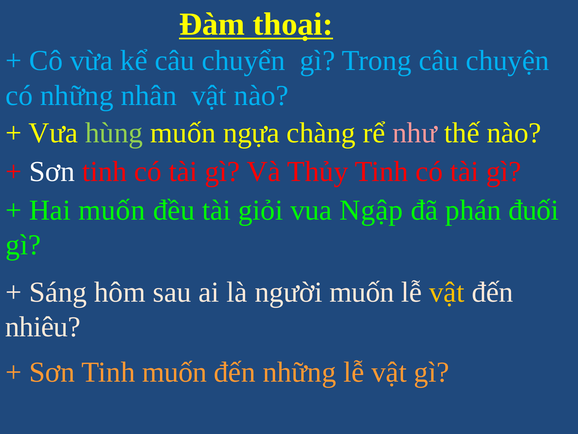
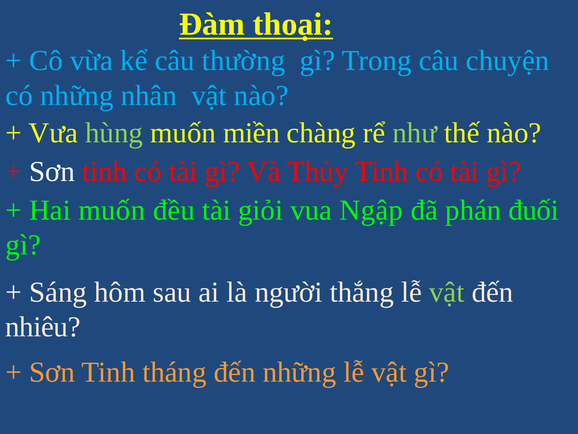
chuyển: chuyển -> thường
ngựa: ngựa -> miền
như colour: pink -> light green
người muốn: muốn -> thắng
vật at (447, 292) colour: yellow -> light green
Tinh muốn: muốn -> tháng
